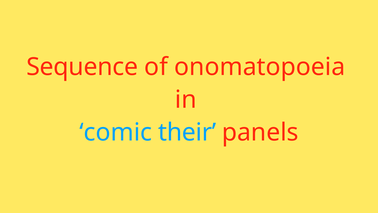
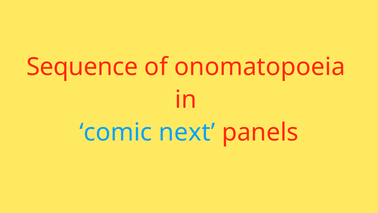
their: their -> next
